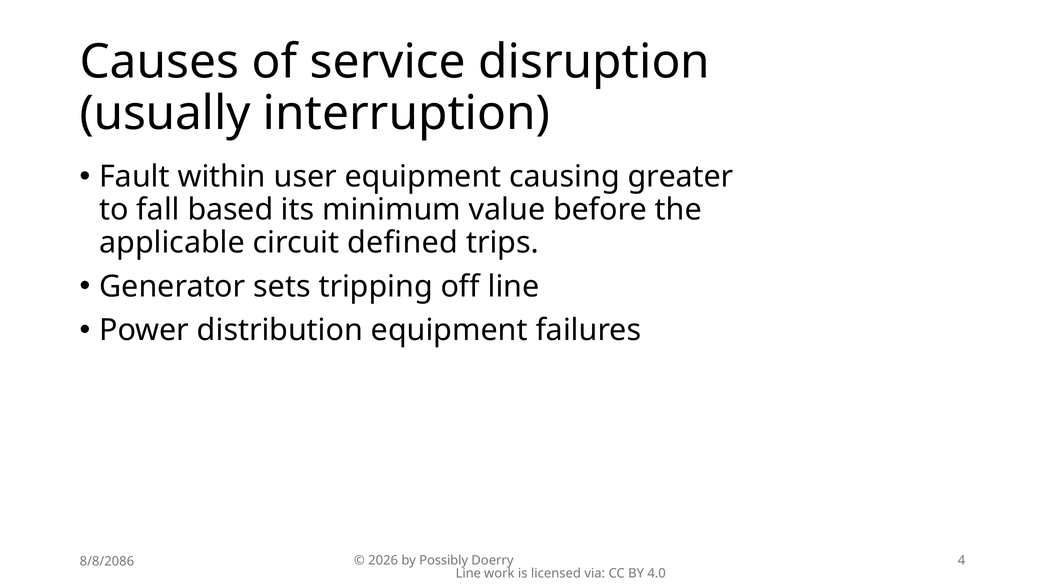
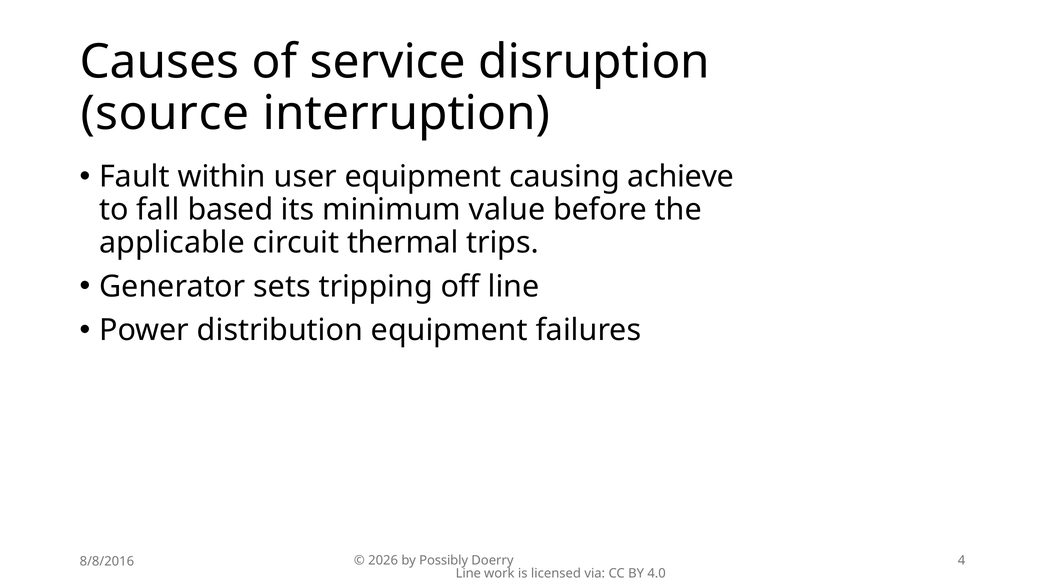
usually: usually -> source
greater: greater -> achieve
defined: defined -> thermal
8/8/2086: 8/8/2086 -> 8/8/2016
